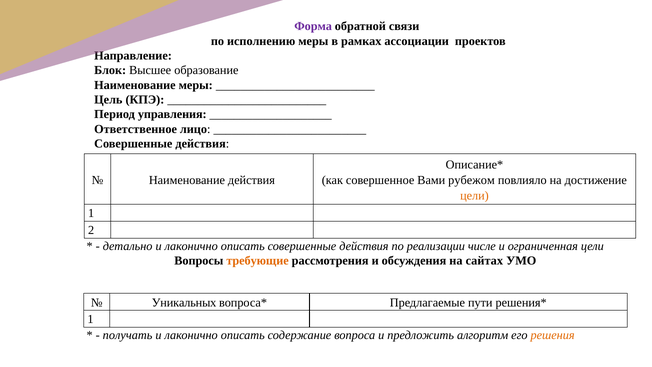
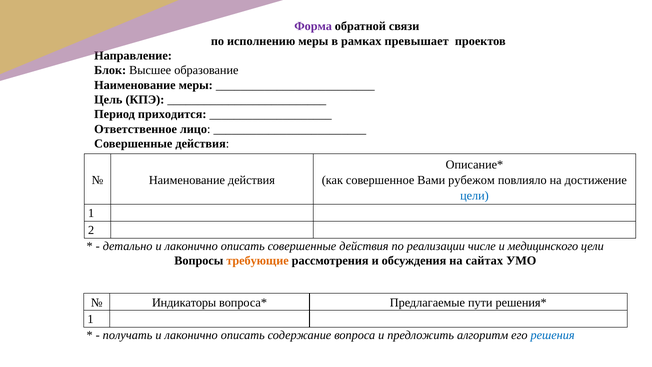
ассоциации: ассоциации -> превышает
управления: управления -> приходится
цели at (474, 196) colour: orange -> blue
ограниченная: ограниченная -> медицинского
Уникальных: Уникальных -> Индикаторы
решения colour: orange -> blue
